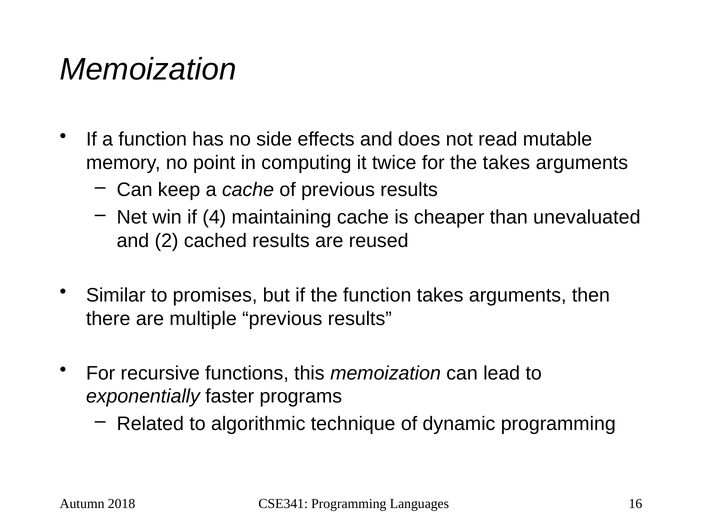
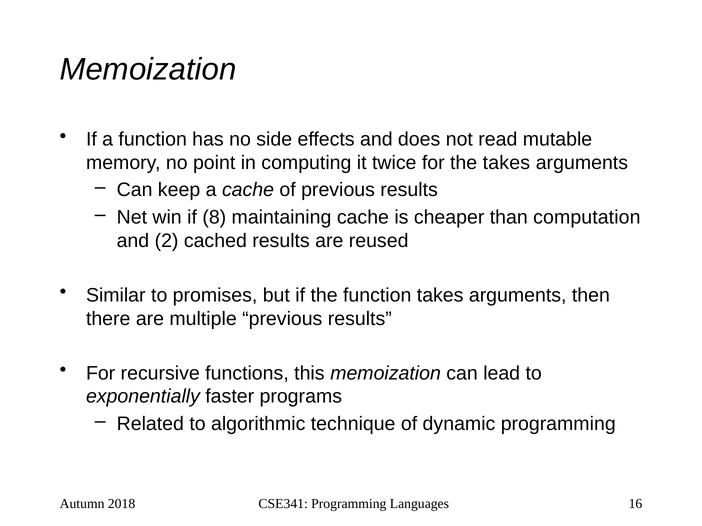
4: 4 -> 8
unevaluated: unevaluated -> computation
